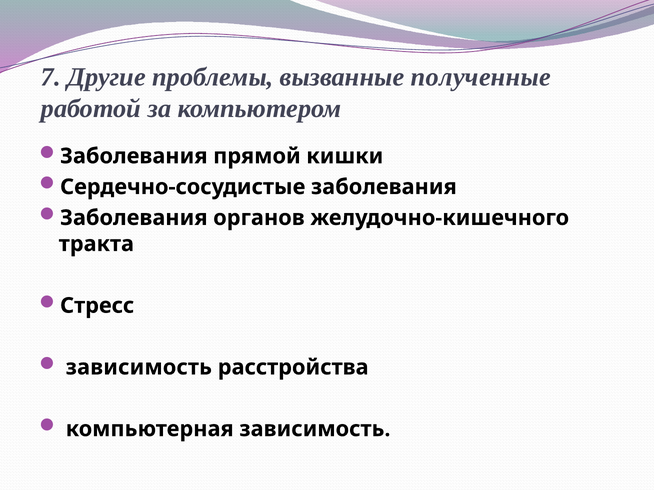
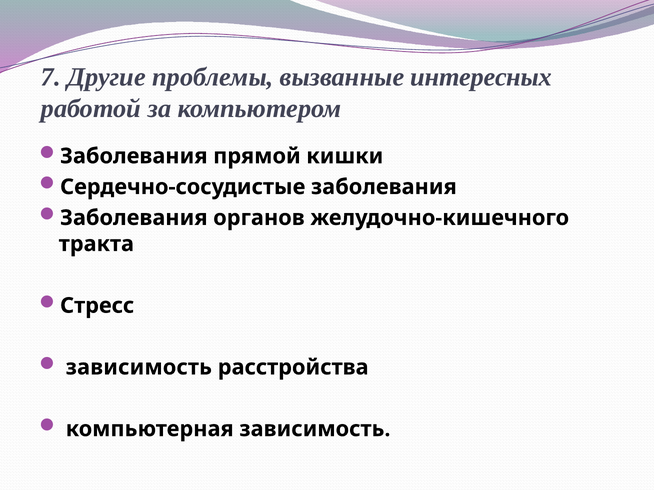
полученные: полученные -> интересных
